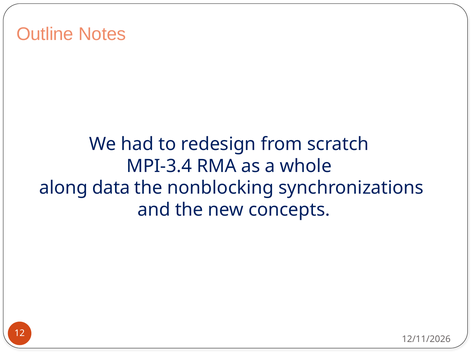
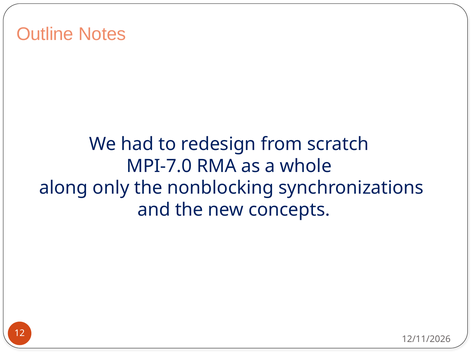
MPI-3.4: MPI-3.4 -> MPI-7.0
data: data -> only
